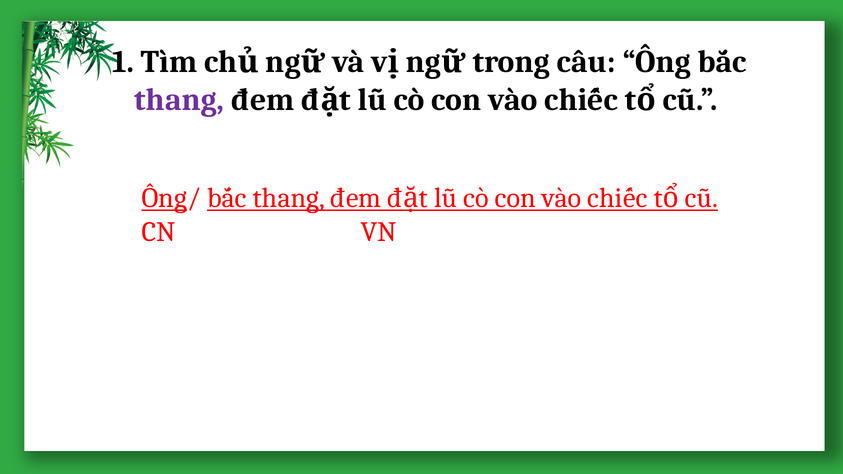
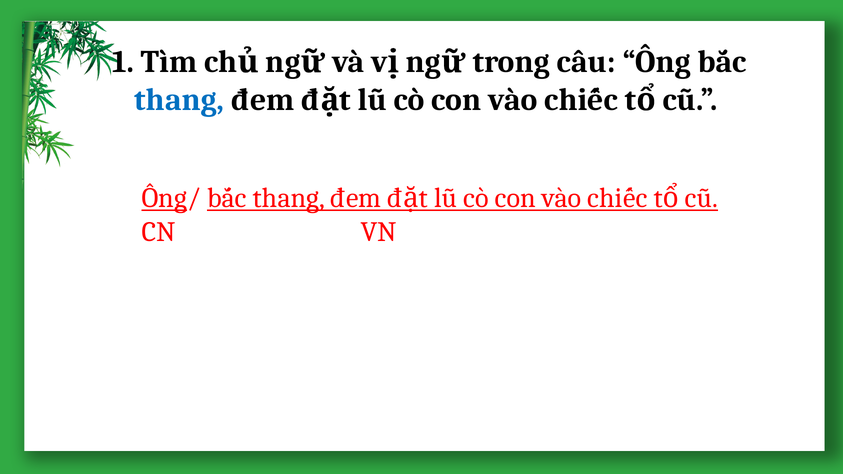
thang at (179, 100) colour: purple -> blue
